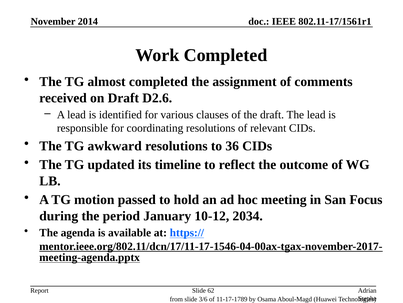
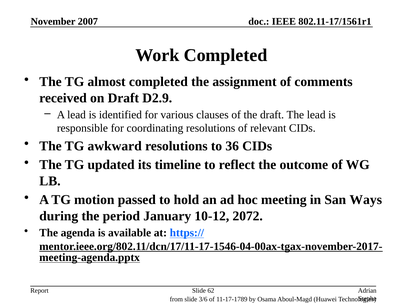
2014: 2014 -> 2007
D2.6: D2.6 -> D2.9
Focus: Focus -> Ways
2034: 2034 -> 2072
